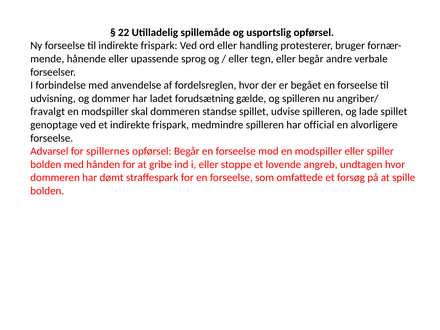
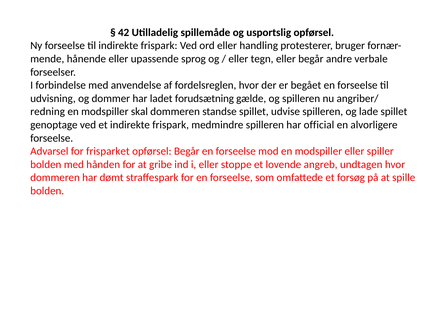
22: 22 -> 42
fravalgt: fravalgt -> redning
spillernes: spillernes -> frisparket
